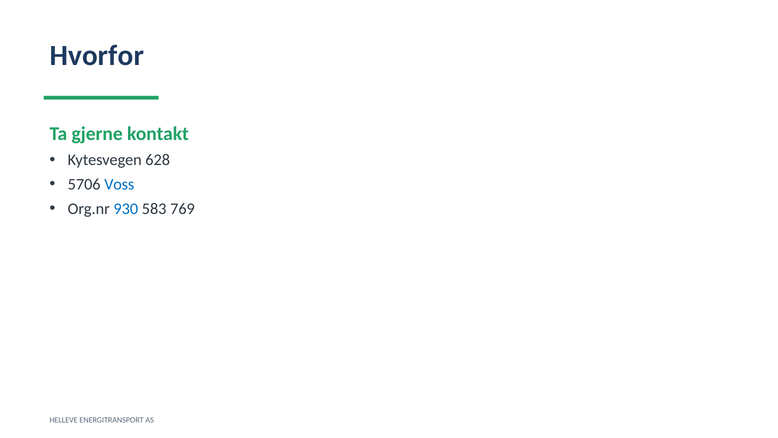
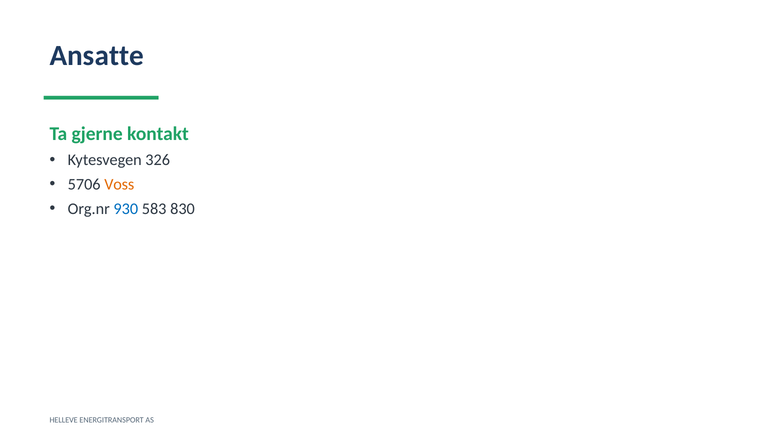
Hvorfor: Hvorfor -> Ansatte
628: 628 -> 326
Voss colour: blue -> orange
769: 769 -> 830
